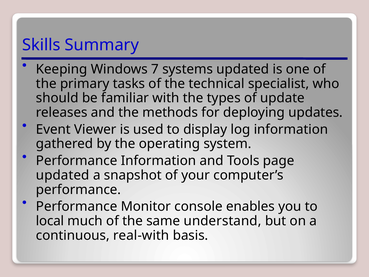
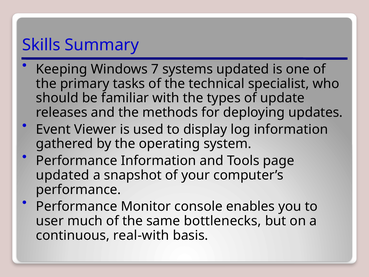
local: local -> user
understand: understand -> bottlenecks
